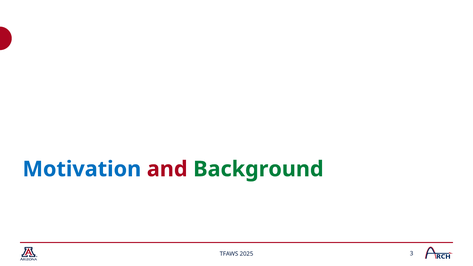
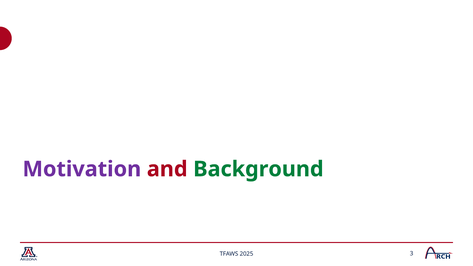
Motivation colour: blue -> purple
